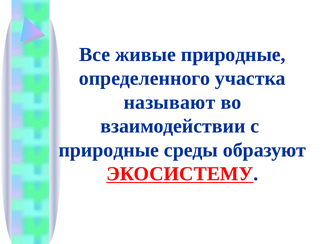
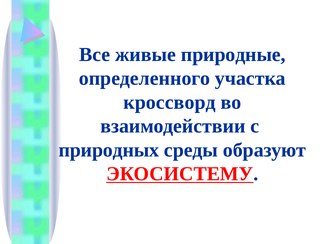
называют: называют -> кроссворд
природные at (109, 150): природные -> природных
